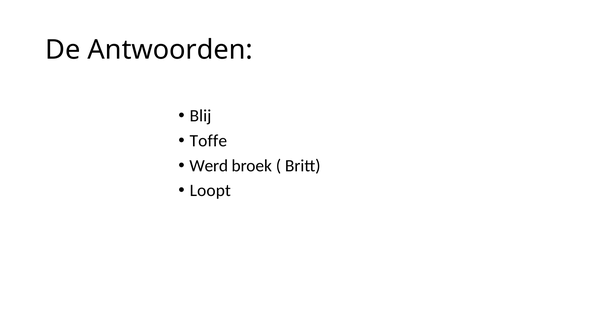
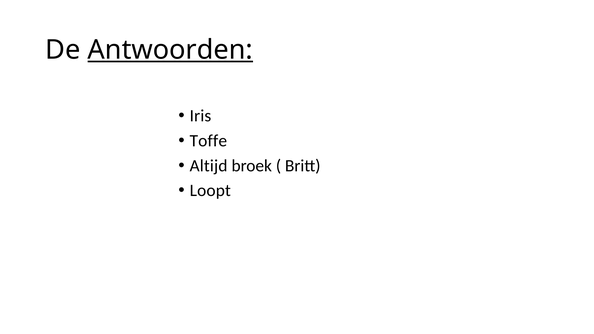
Antwoorden underline: none -> present
Blij: Blij -> Iris
Werd: Werd -> Altijd
